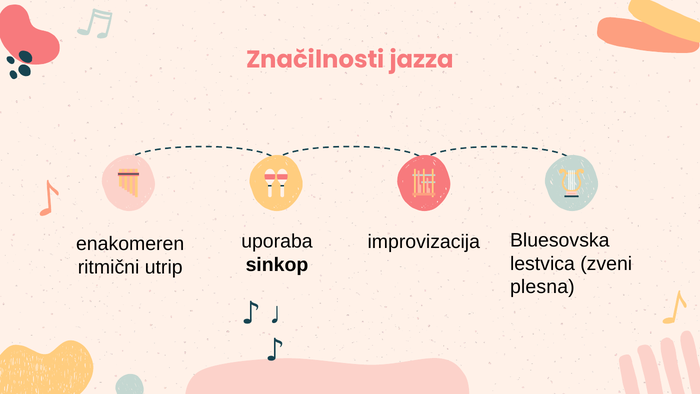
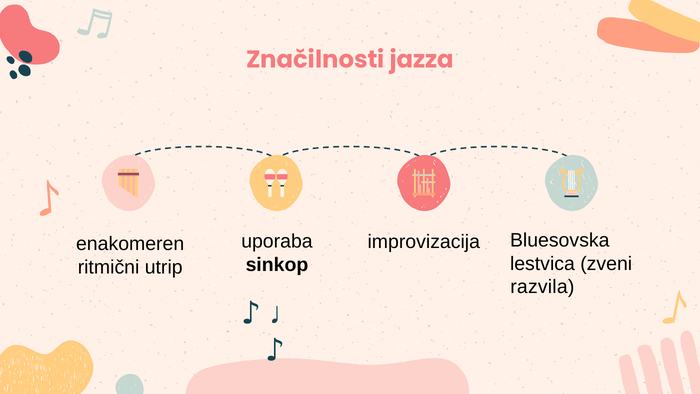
plesna: plesna -> razvila
